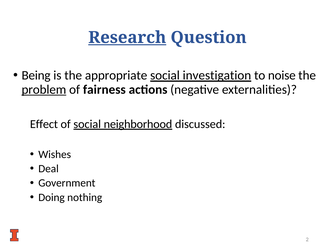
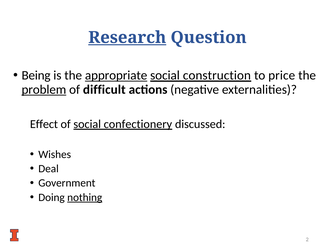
appropriate underline: none -> present
investigation: investigation -> construction
noise: noise -> price
fairness: fairness -> difficult
neighborhood: neighborhood -> confectionery
nothing underline: none -> present
